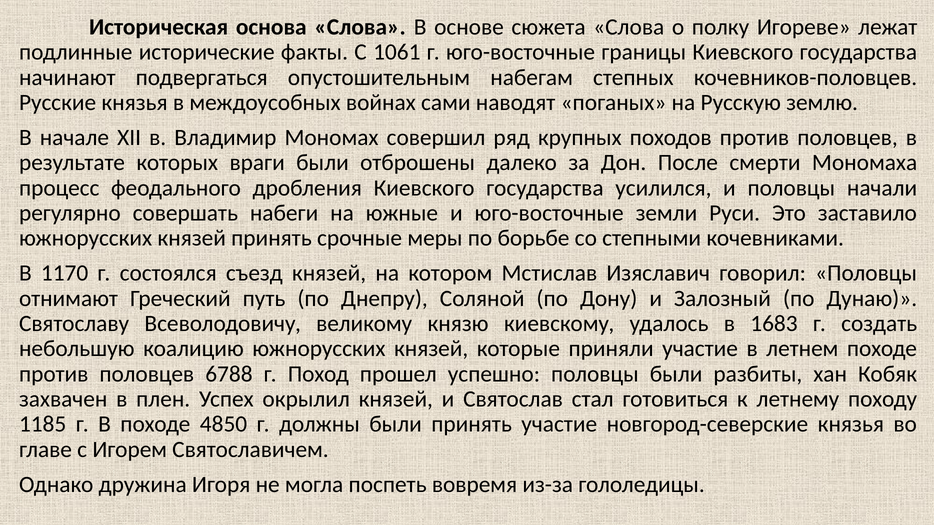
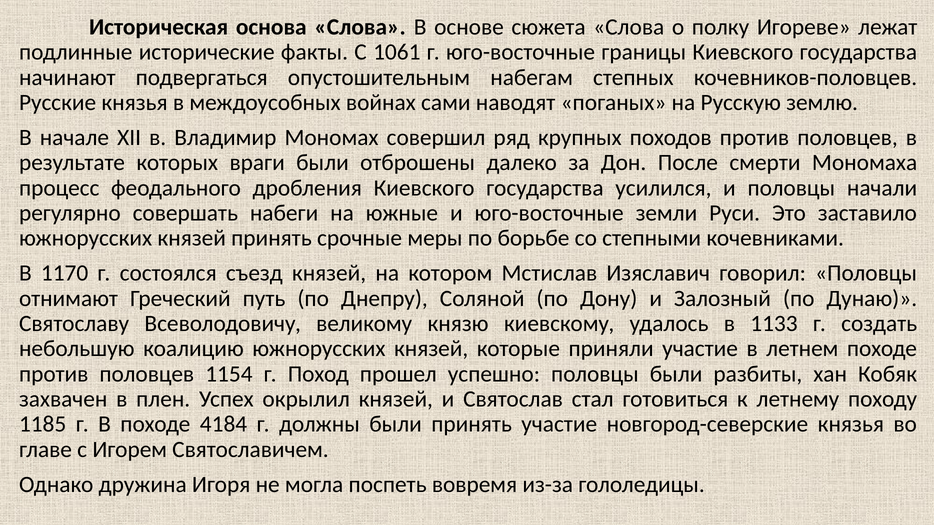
1683: 1683 -> 1133
6788: 6788 -> 1154
4850: 4850 -> 4184
